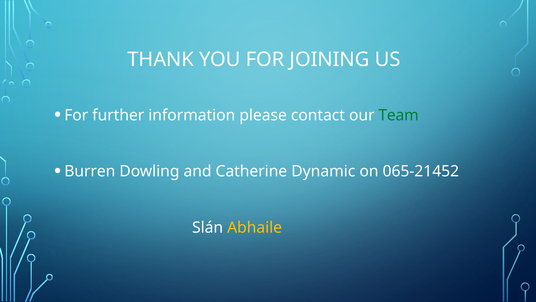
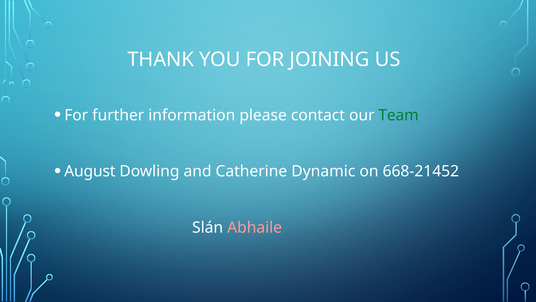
Burren: Burren -> August
065-21452: 065-21452 -> 668-21452
Abhaile colour: yellow -> pink
